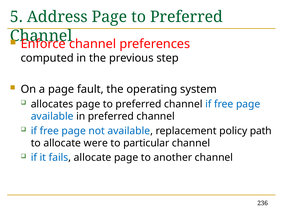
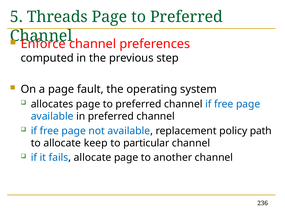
Address: Address -> Threads
were: were -> keep
